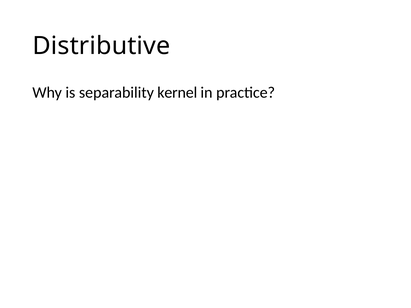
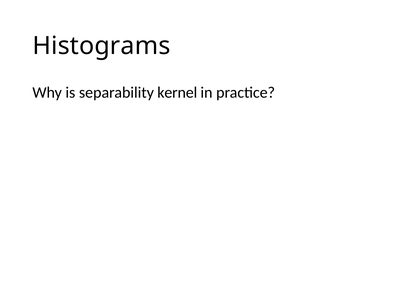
Distributive: Distributive -> Histograms
